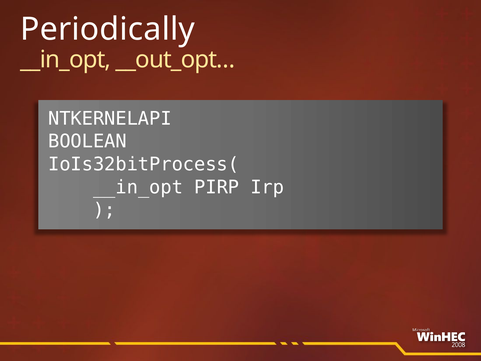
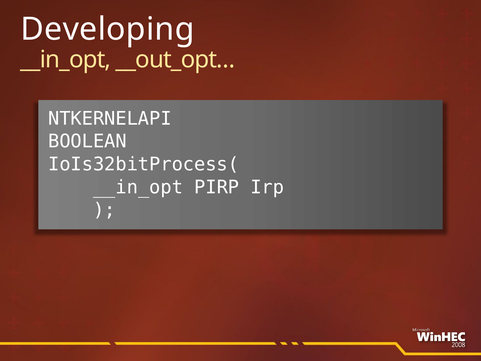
Periodically: Periodically -> Developing
